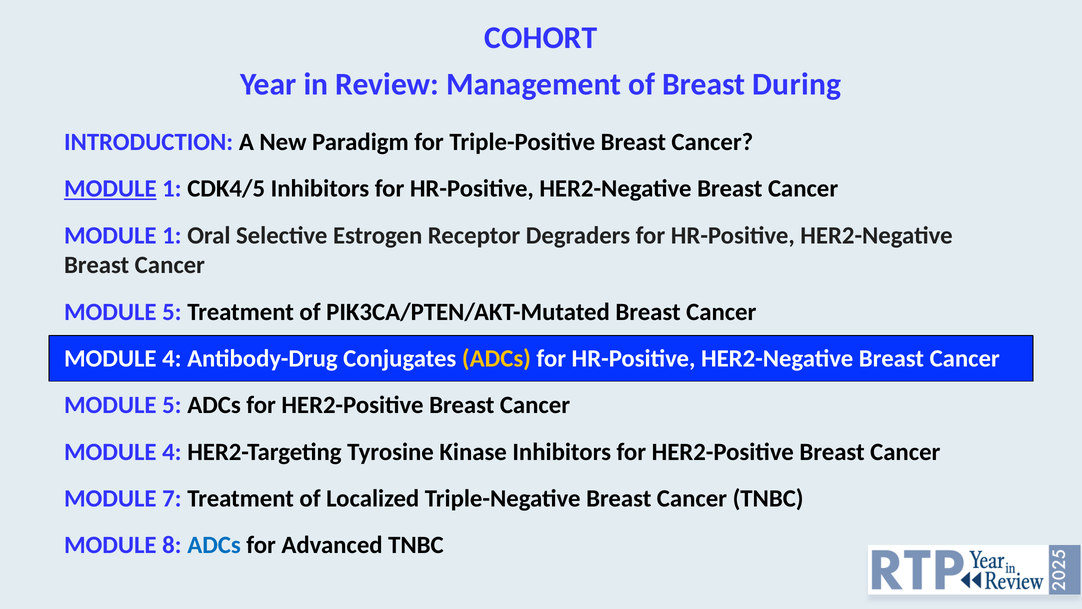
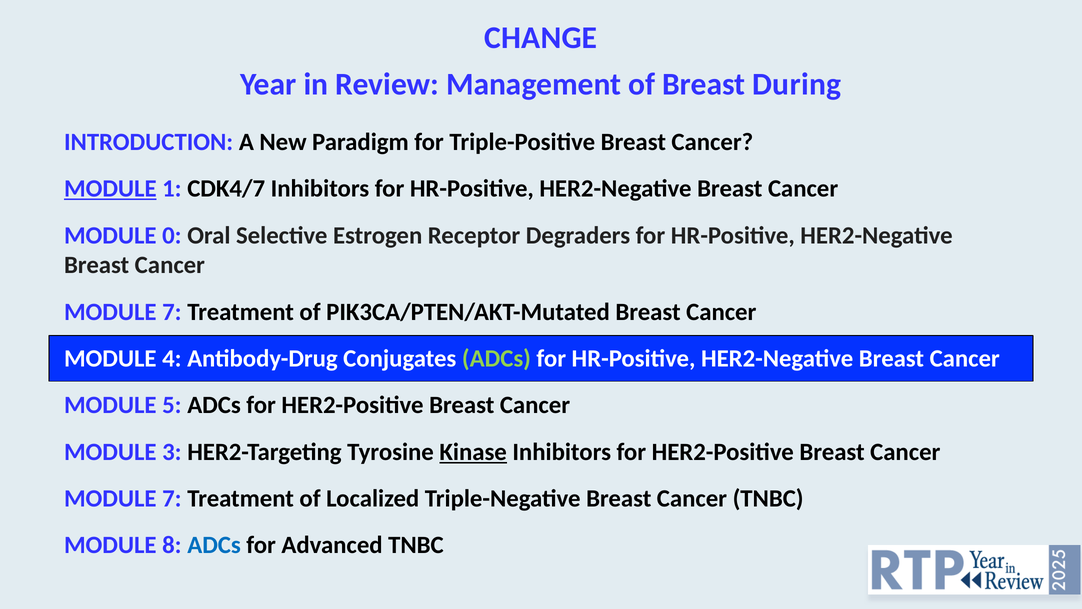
COHORT: COHORT -> CHANGE
CDK4/5: CDK4/5 -> CDK4/7
1 at (172, 235): 1 -> 0
5 at (172, 312): 5 -> 7
ADCs at (496, 358) colour: yellow -> light green
4 at (172, 452): 4 -> 3
Kinase underline: none -> present
